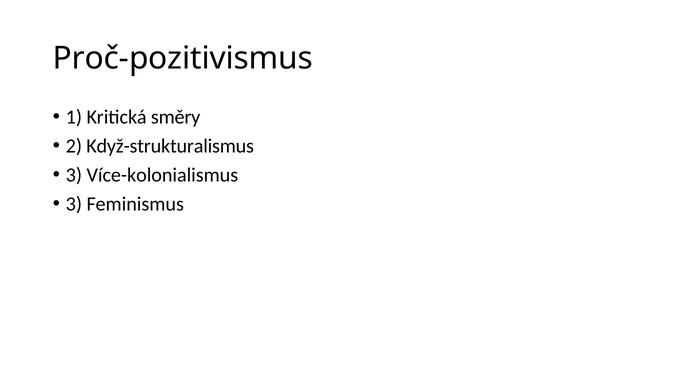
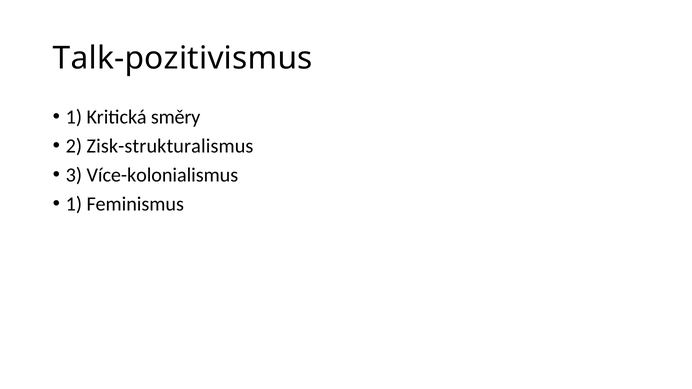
Proč-pozitivismus: Proč-pozitivismus -> Talk-pozitivismus
Když-strukturalismus: Když-strukturalismus -> Zisk-strukturalismus
3 at (74, 204): 3 -> 1
